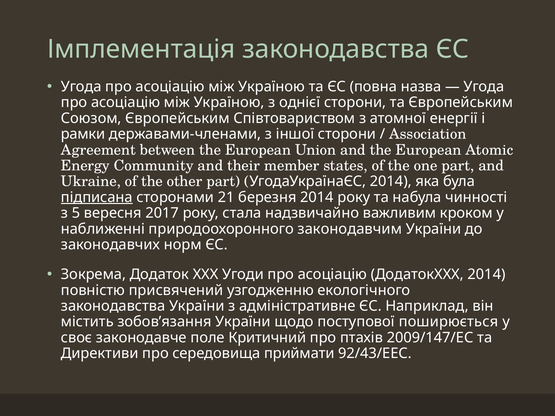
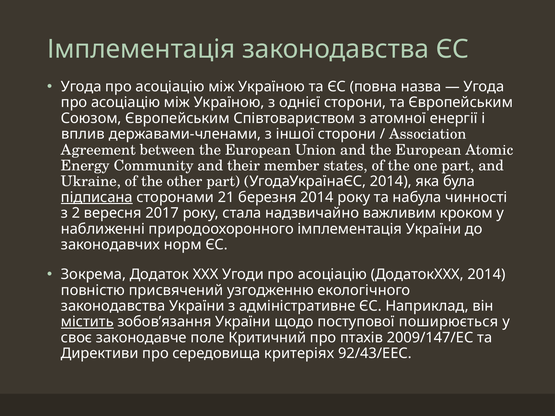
рамки: рамки -> вплив
5: 5 -> 2
природоохоронного законодавчим: законодавчим -> імплементація
містить underline: none -> present
приймати: приймати -> критеріях
